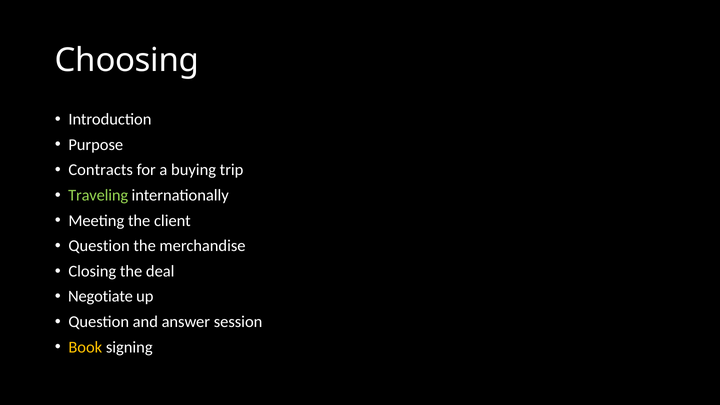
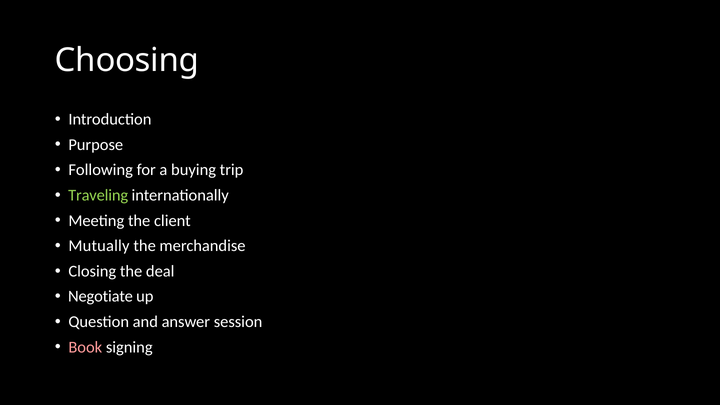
Contracts: Contracts -> Following
Question at (99, 246): Question -> Mutually
Book colour: yellow -> pink
